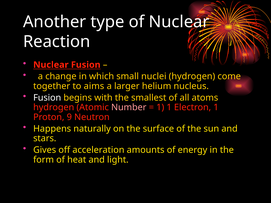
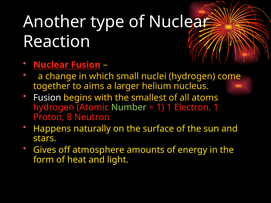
Number colour: pink -> light green
9: 9 -> 8
acceleration: acceleration -> atmosphere
